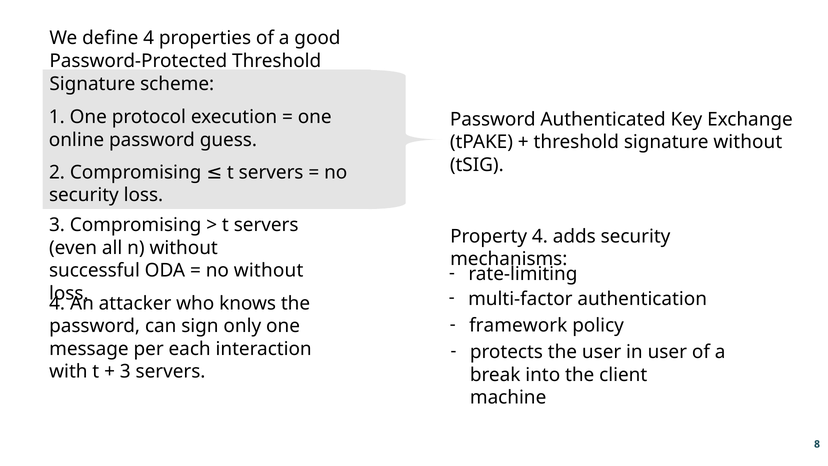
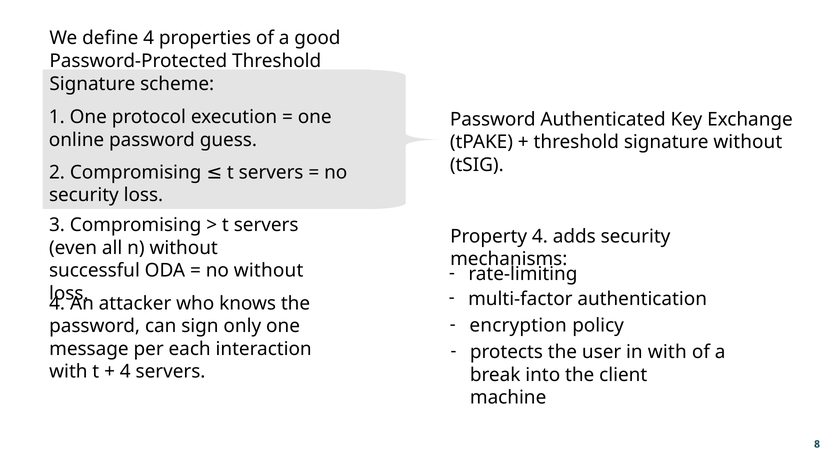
framework: framework -> encryption
in user: user -> with
3 at (125, 371): 3 -> 4
